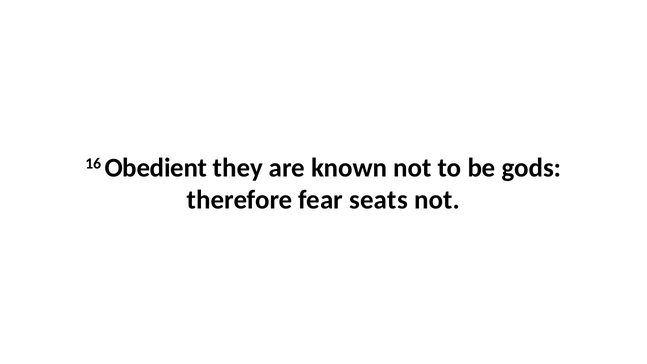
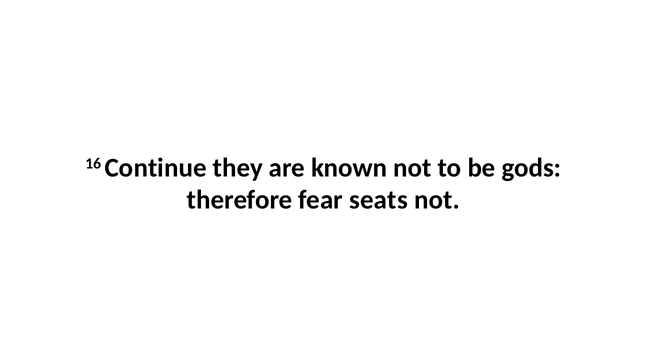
Obedient: Obedient -> Continue
